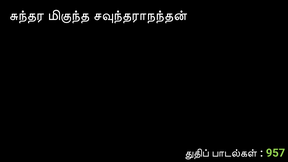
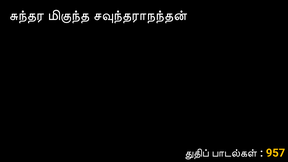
957 colour: light green -> yellow
